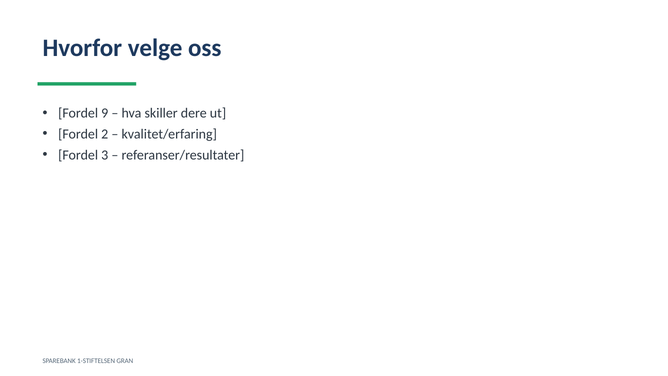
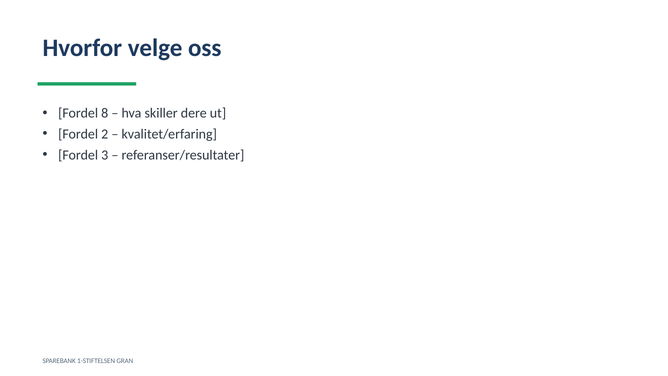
9: 9 -> 8
